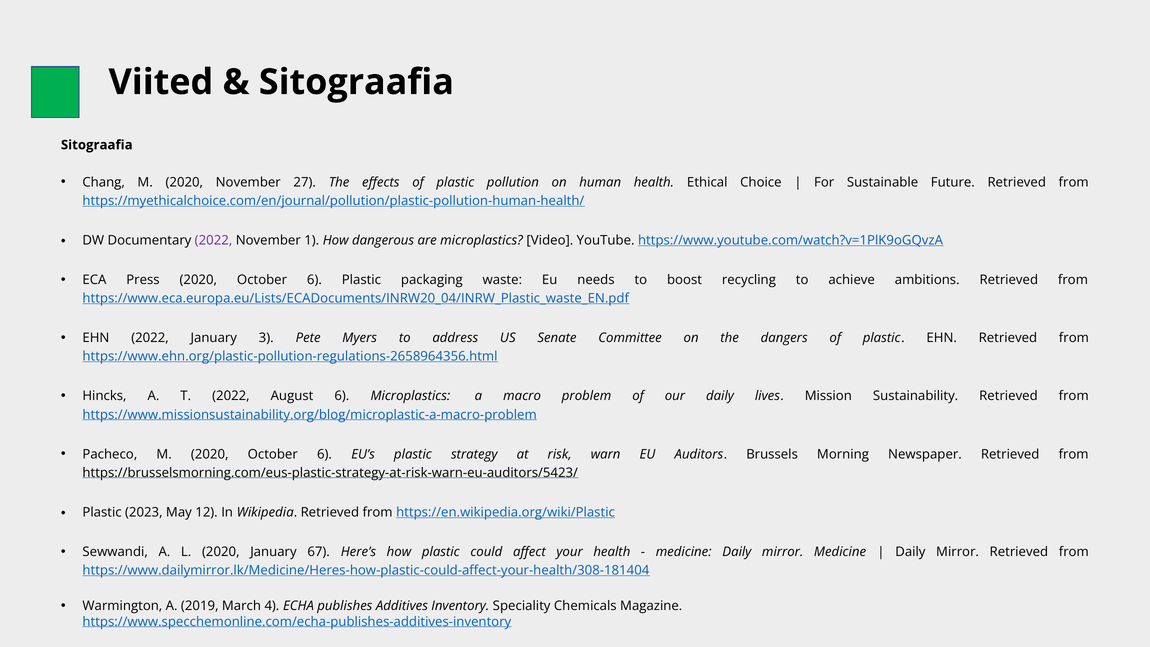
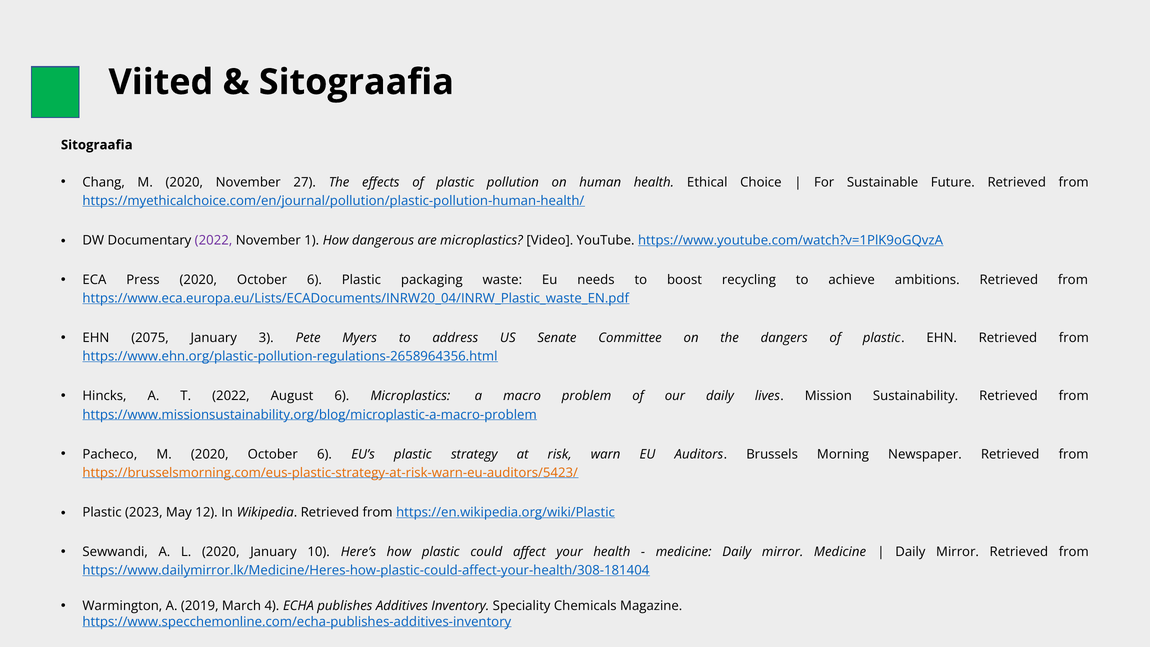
EHN 2022: 2022 -> 2075
https://brusselsmorning.com/eus-plastic-strategy-at-risk-warn-eu-auditors/5423/ colour: black -> orange
67: 67 -> 10
